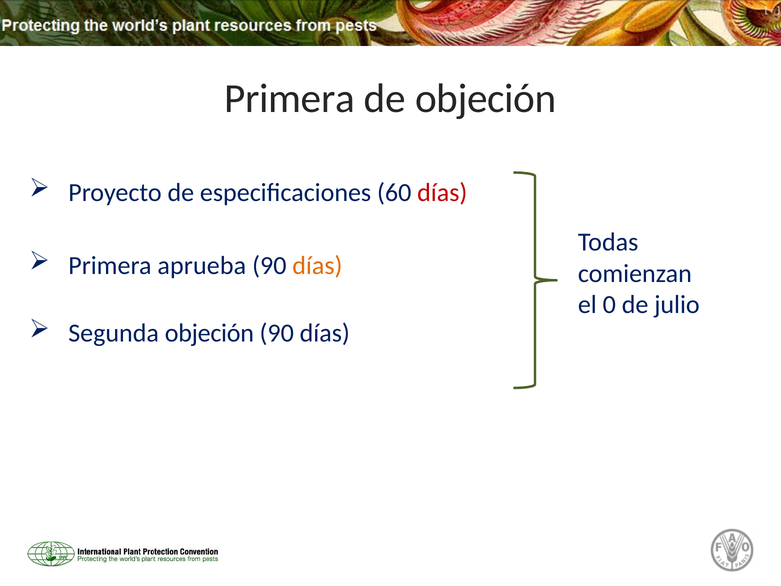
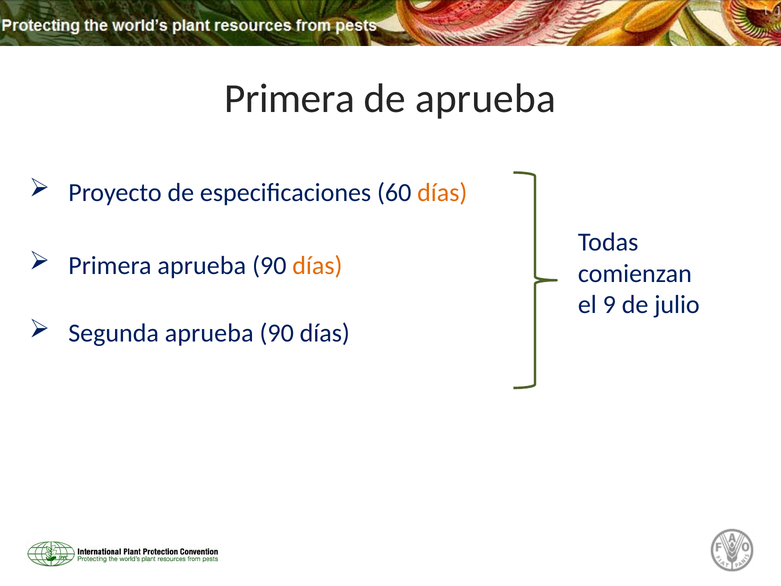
de objeción: objeción -> aprueba
días at (442, 192) colour: red -> orange
0: 0 -> 9
Segunda objeción: objeción -> aprueba
